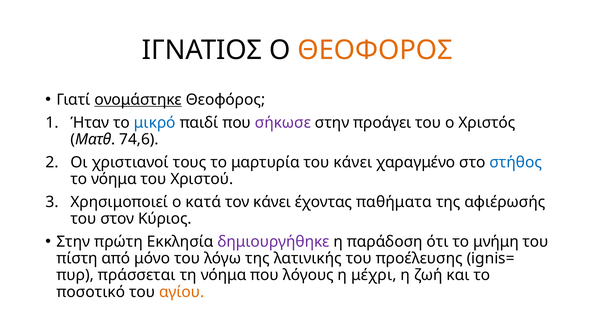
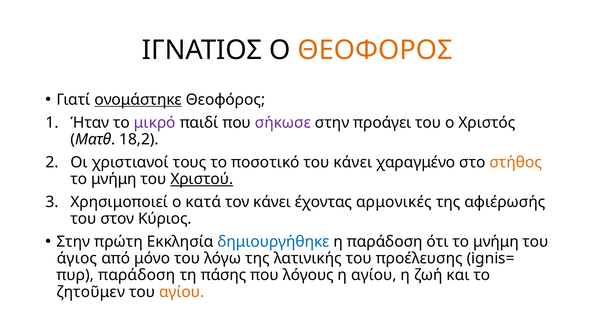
μικρό colour: blue -> purple
74,6: 74,6 -> 18,2
μαρτυρία: μαρτυρία -> ποσοτικό
στήθος colour: blue -> orange
νόημα at (114, 179): νόημα -> μνήμη
Χριστού underline: none -> present
παθήματα: παθήματα -> αρμονικές
δημιουργήθηκε colour: purple -> blue
πίστη: πίστη -> άγιος
πυρ πράσσεται: πράσσεται -> παράδοση
τη νόημα: νόημα -> πάσης
η μέχρι: μέχρι -> αγίου
ποσοτικό: ποσοτικό -> ζητοῦμεν
